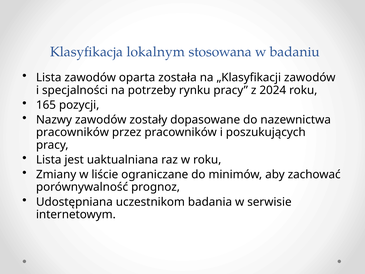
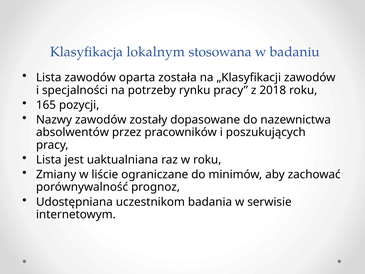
2024: 2024 -> 2018
pracowników at (72, 132): pracowników -> absolwentów
